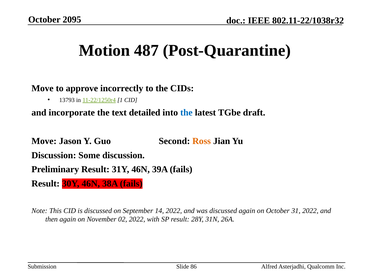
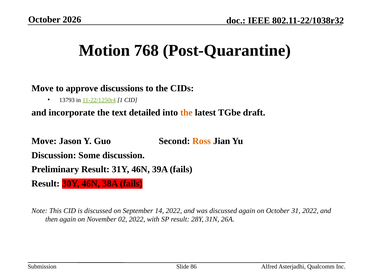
2095: 2095 -> 2026
487: 487 -> 768
incorrectly: incorrectly -> discussions
the at (186, 112) colour: blue -> orange
